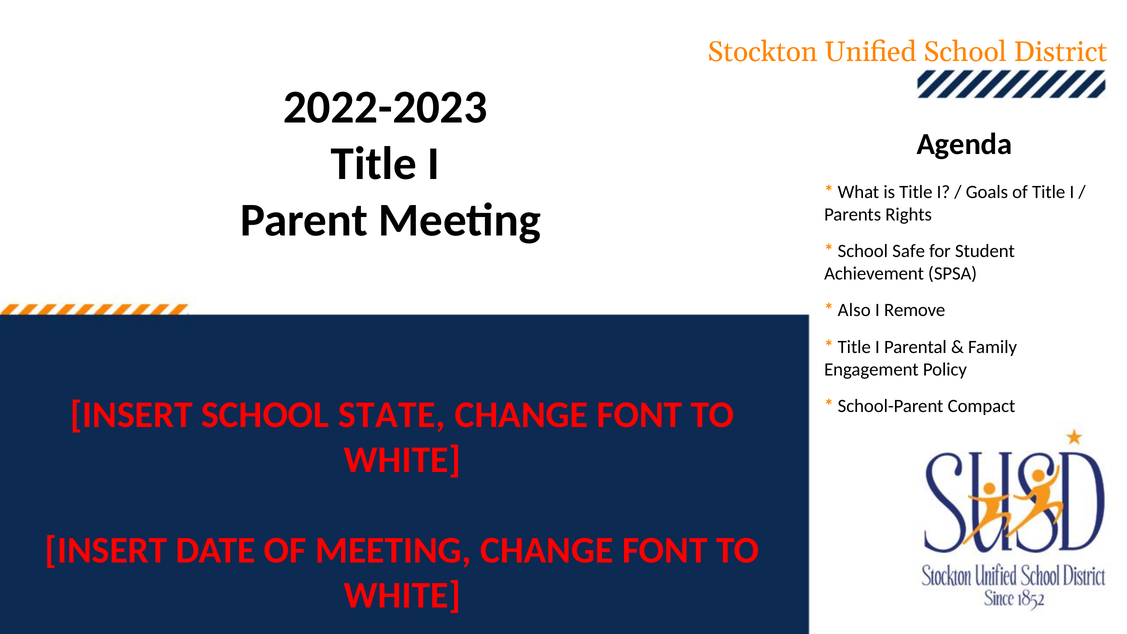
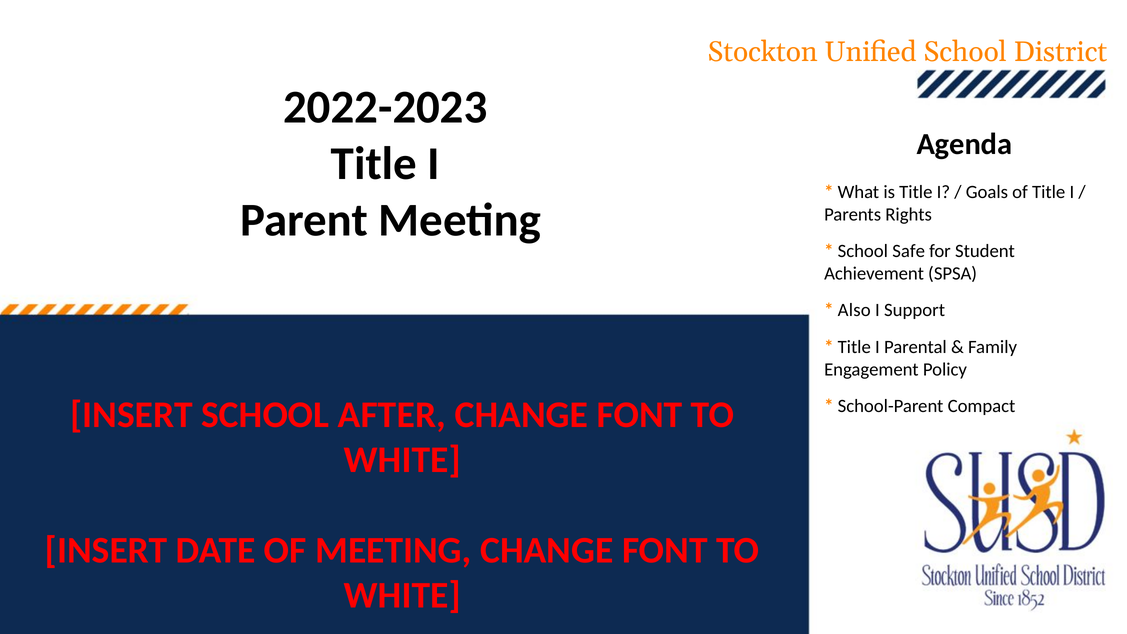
Remove: Remove -> Support
STATE: STATE -> AFTER
